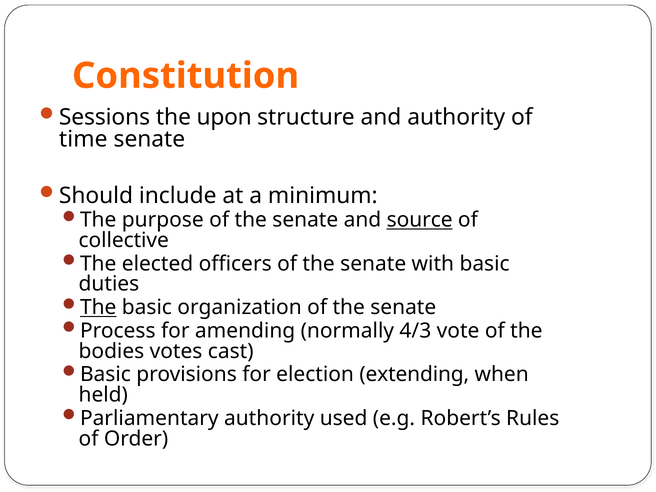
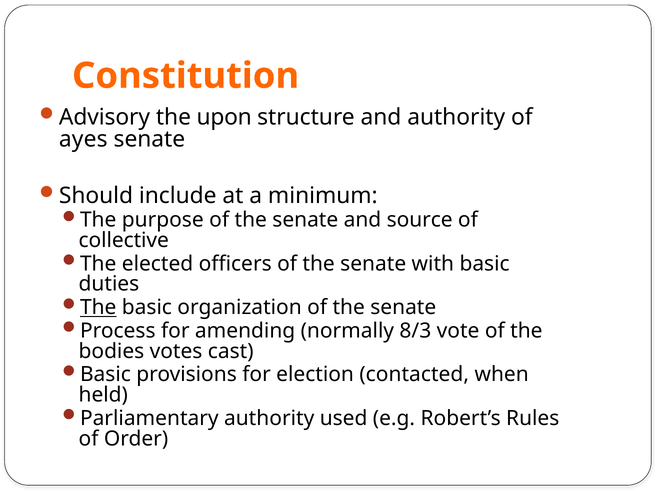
Sessions: Sessions -> Advisory
time: time -> ayes
source underline: present -> none
4/3: 4/3 -> 8/3
extending: extending -> contacted
